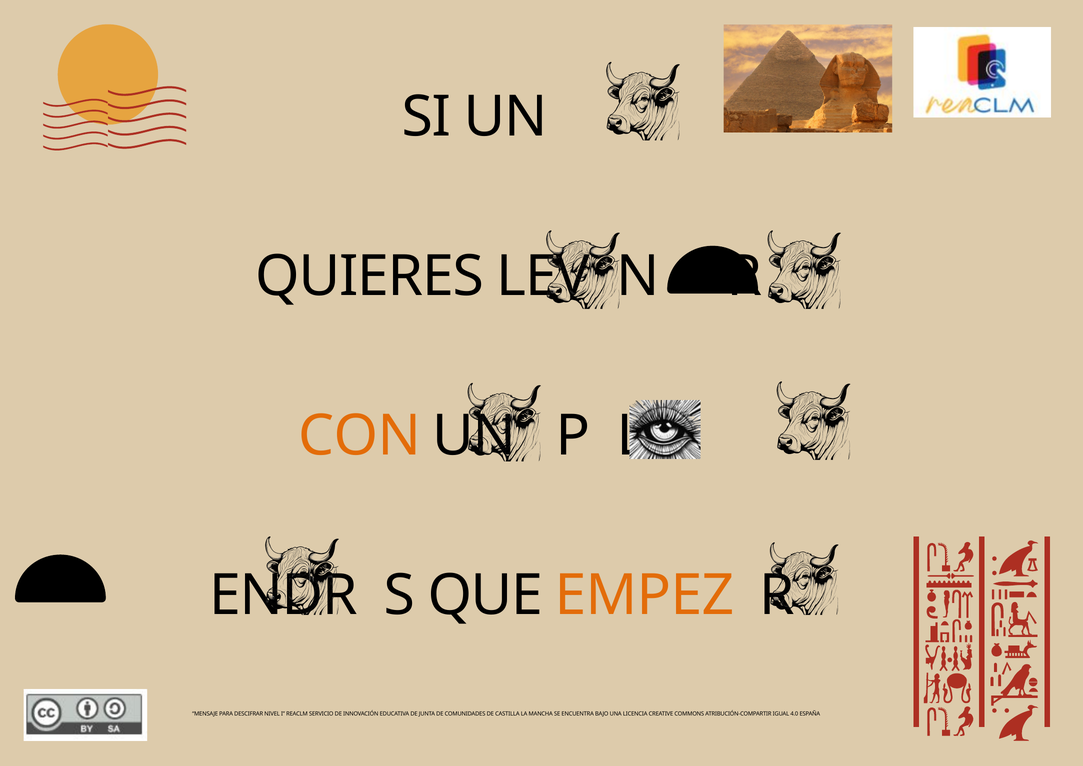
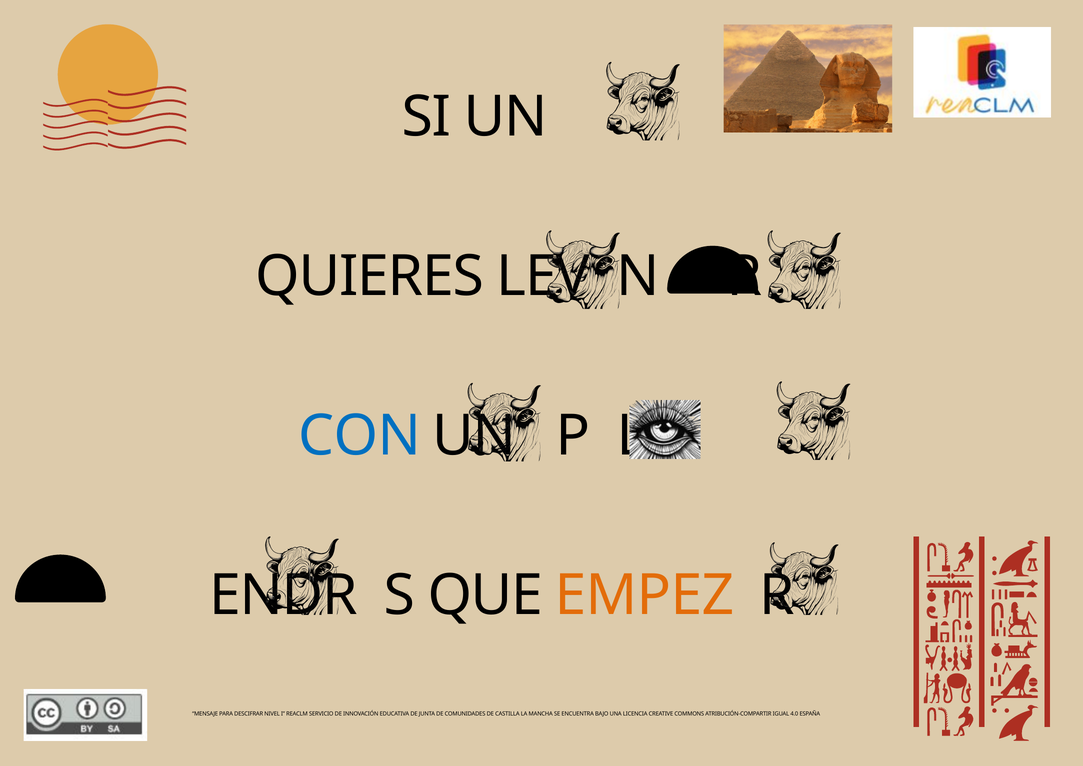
CON colour: orange -> blue
